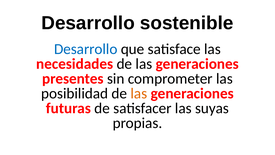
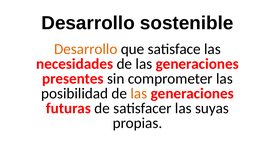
Desarrollo at (86, 49) colour: blue -> orange
